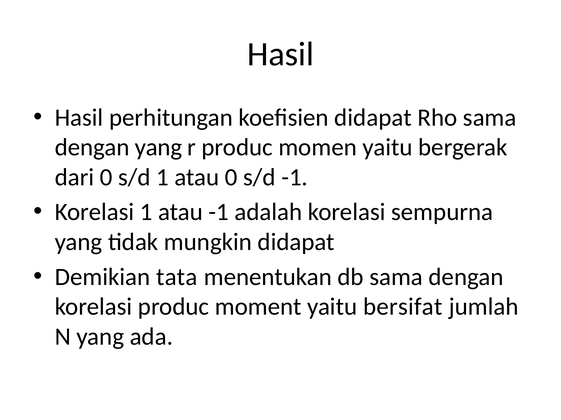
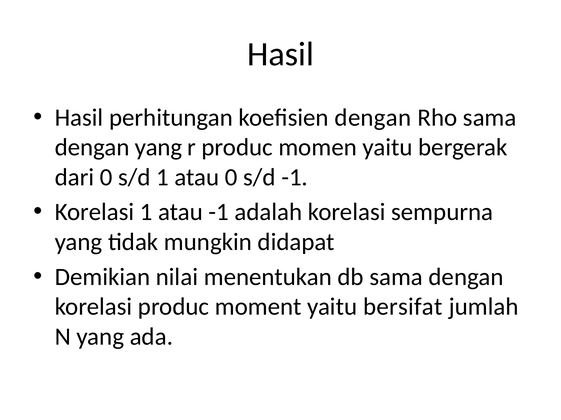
koefisien didapat: didapat -> dengan
tata: tata -> nilai
